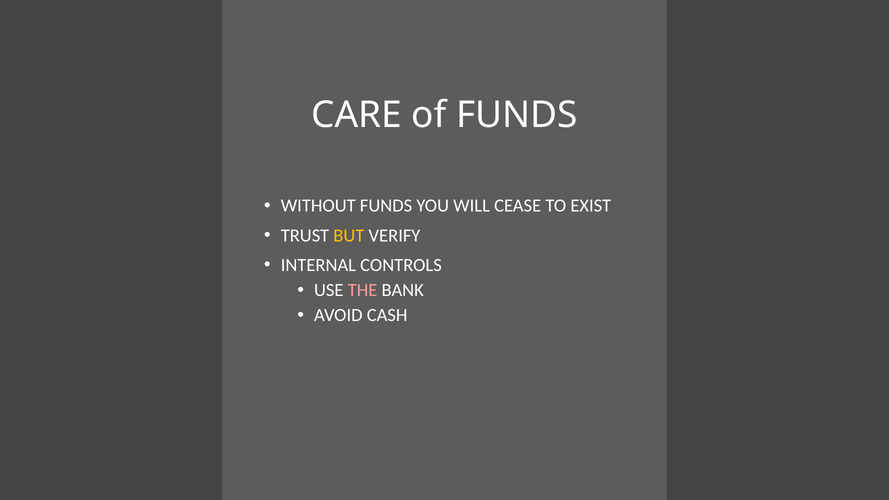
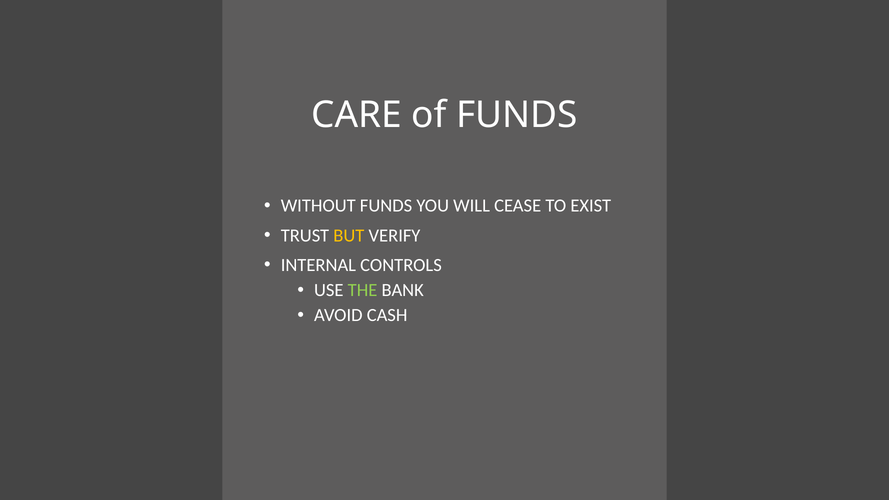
THE colour: pink -> light green
